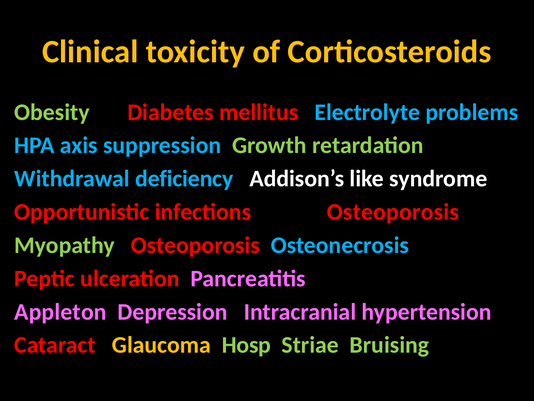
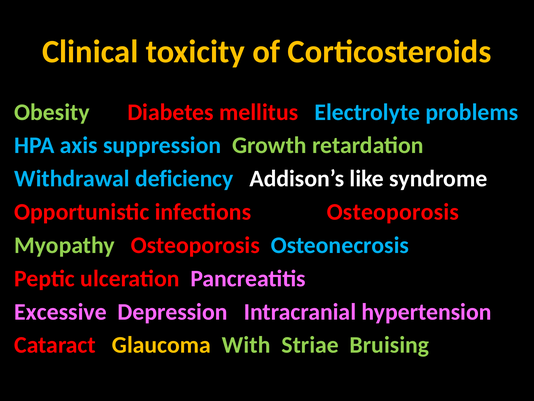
Appleton: Appleton -> Excessive
Hosp: Hosp -> With
